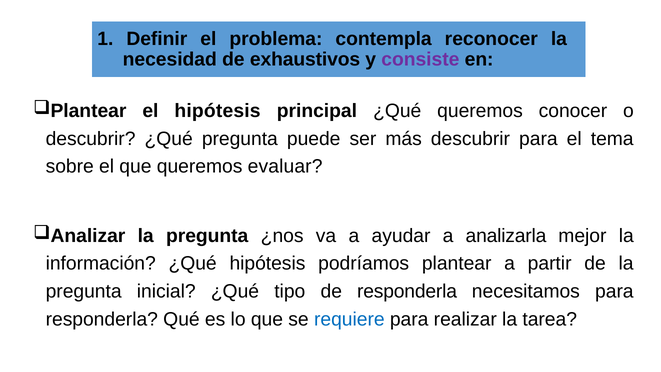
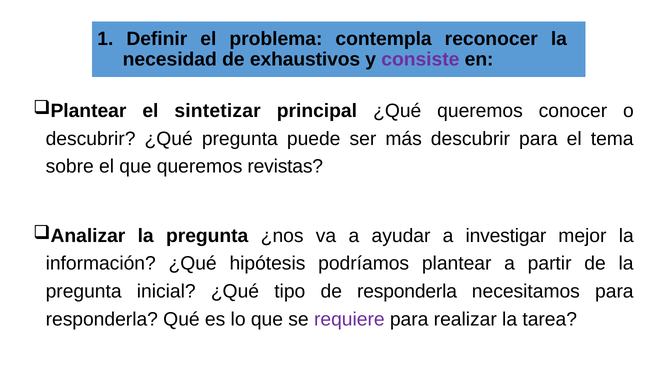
el hipótesis: hipótesis -> sintetizar
evaluar: evaluar -> revistas
analizarla: analizarla -> investigar
requiere colour: blue -> purple
